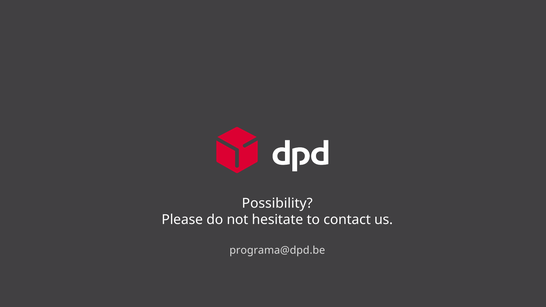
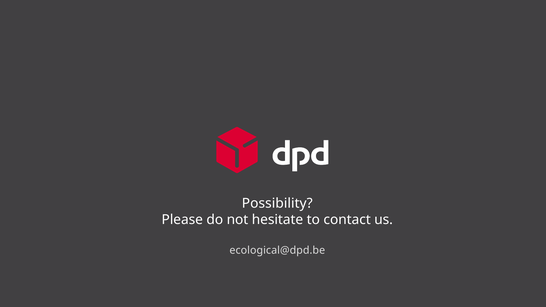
programa@dpd.be: programa@dpd.be -> ecological@dpd.be
